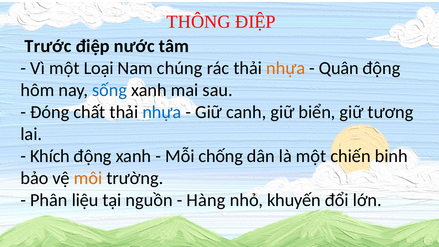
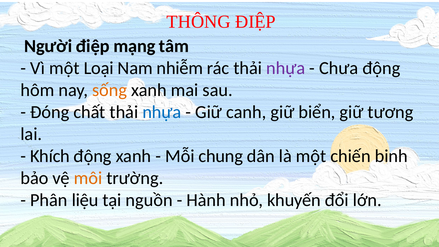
Trước: Trước -> Người
nước: nước -> mạng
chúng: chúng -> nhiễm
nhựa at (286, 68) colour: orange -> purple
Quân: Quân -> Chưa
sống colour: blue -> orange
chống: chống -> chung
Hàng: Hàng -> Hành
